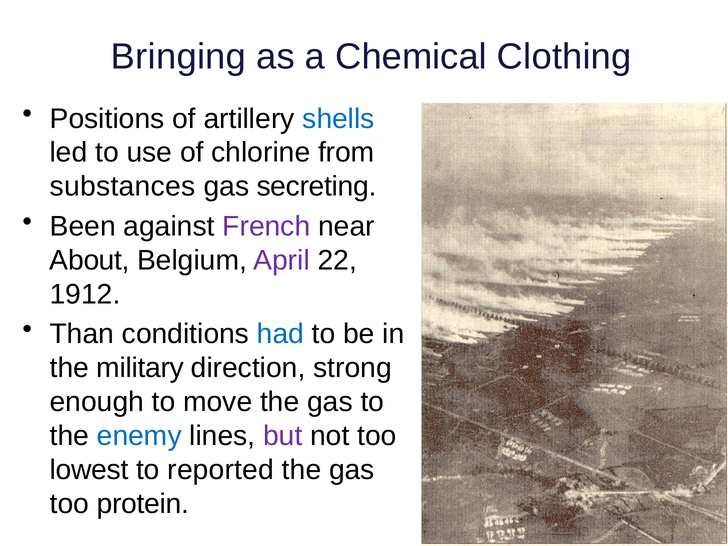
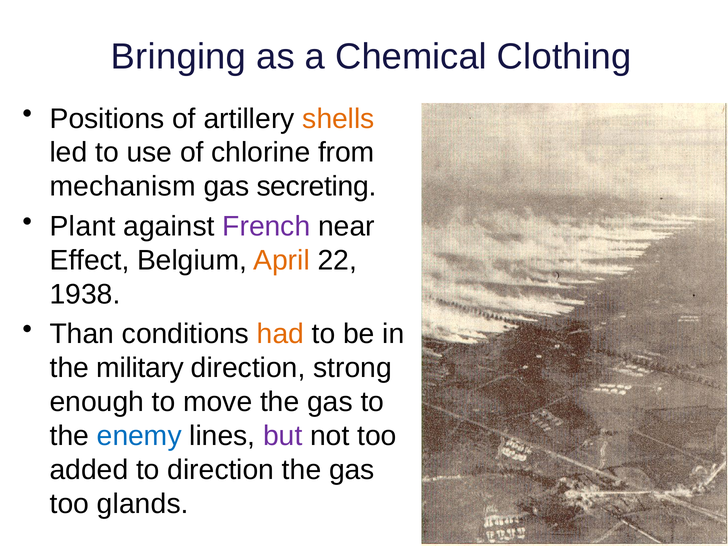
shells colour: blue -> orange
substances: substances -> mechanism
Been: Been -> Plant
About: About -> Effect
April colour: purple -> orange
1912: 1912 -> 1938
had colour: blue -> orange
lowest: lowest -> added
to reported: reported -> direction
protein: protein -> glands
